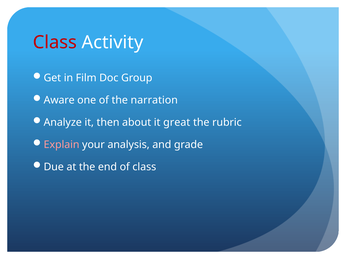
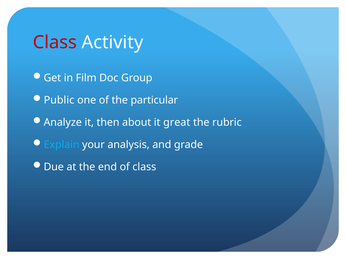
Aware: Aware -> Public
narration: narration -> particular
Explain colour: pink -> light blue
